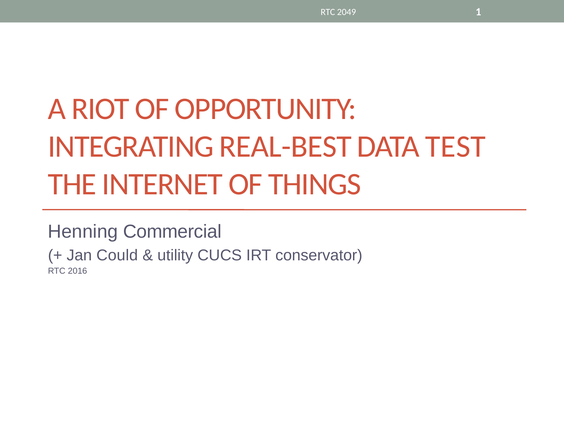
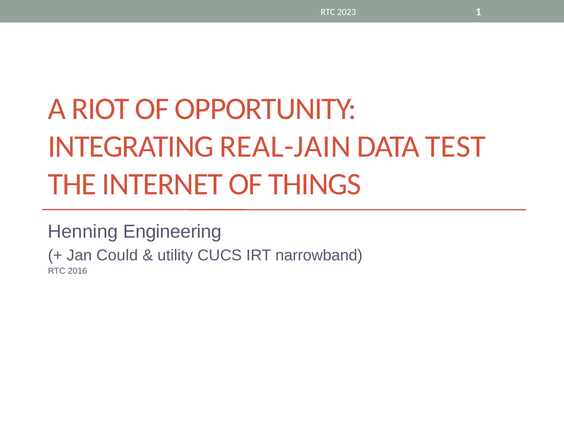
2049: 2049 -> 2023
REAL-BEST: REAL-BEST -> REAL-JAIN
Commercial: Commercial -> Engineering
conservator: conservator -> narrowband
